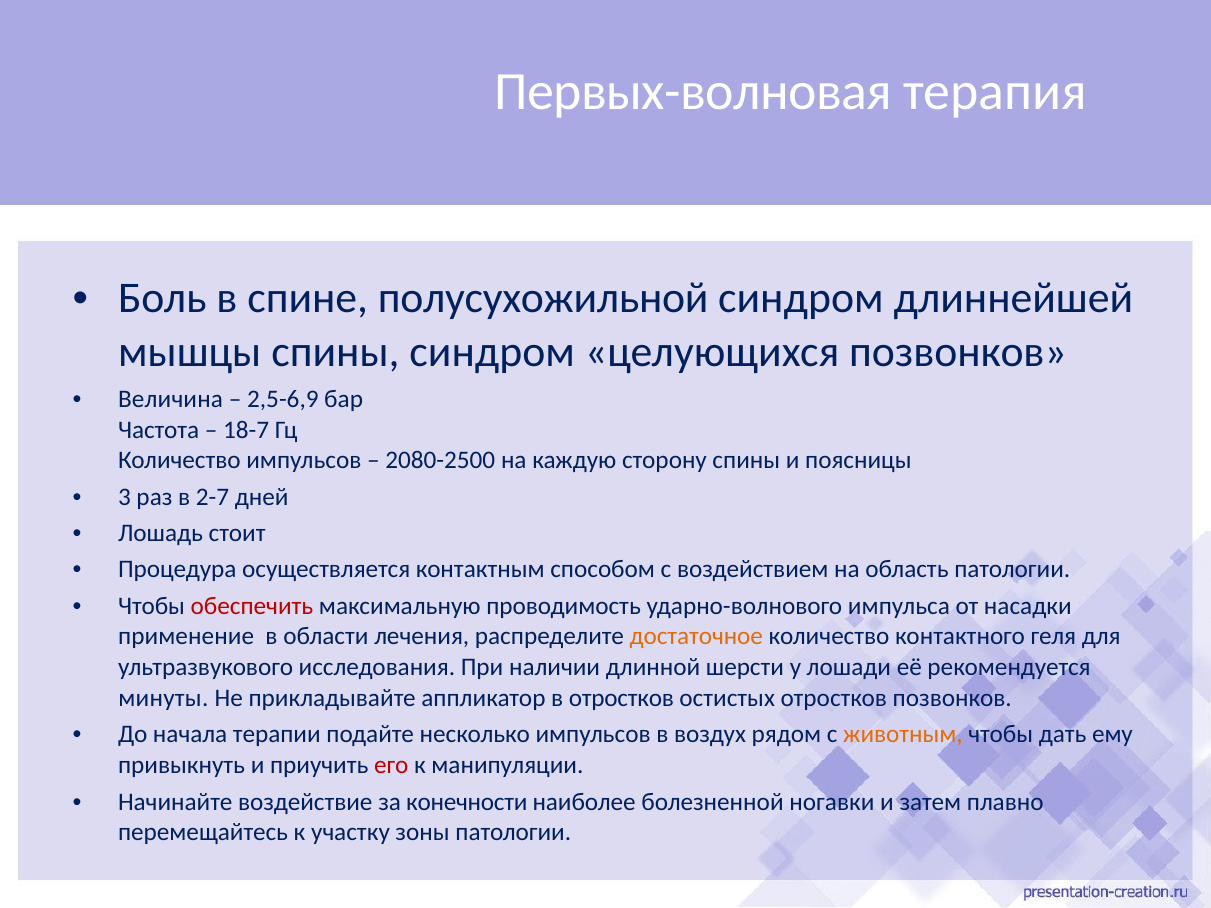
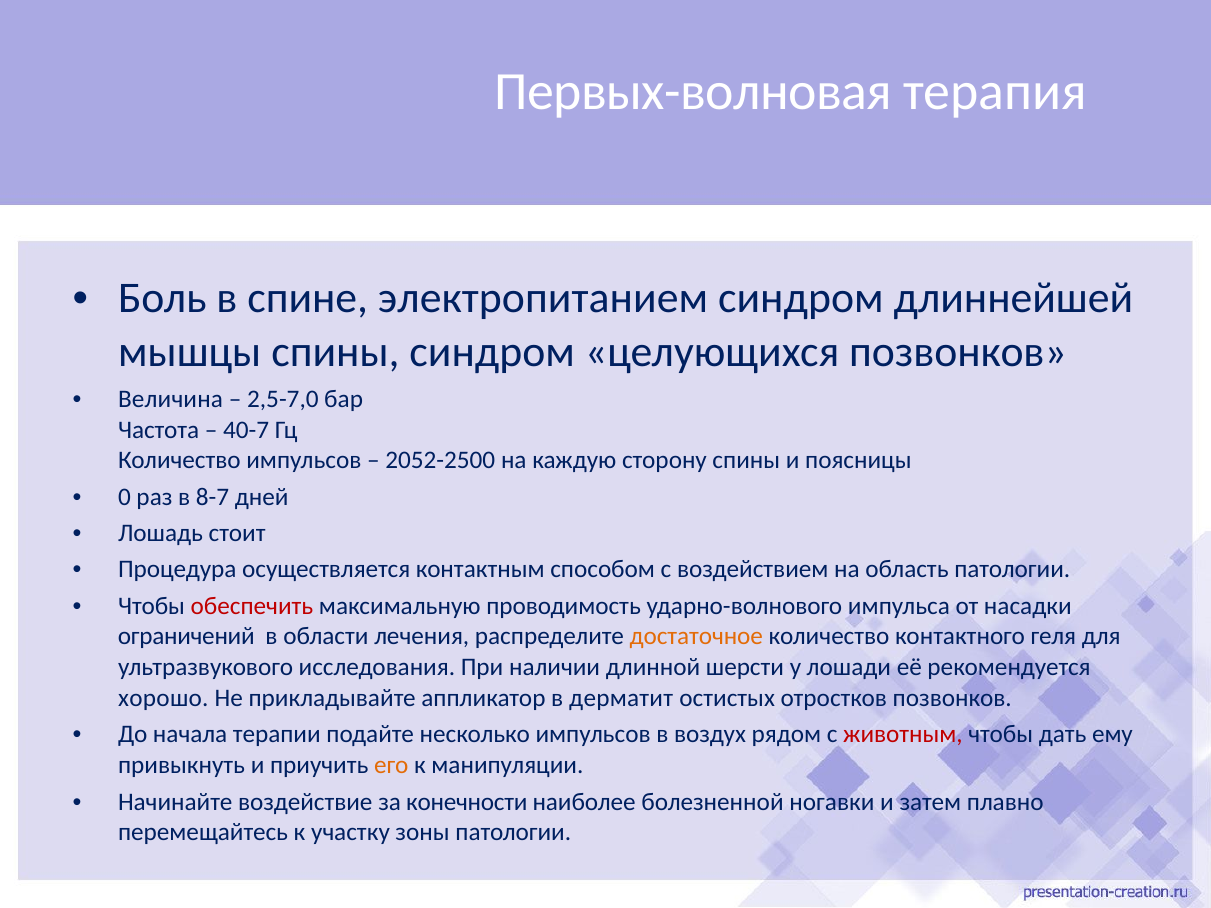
полусухожильной: полусухожильной -> электропитанием
2,5-6,9: 2,5-6,9 -> 2,5-7,0
18-7: 18-7 -> 40-7
2080-2500: 2080-2500 -> 2052-2500
3: 3 -> 0
2-7: 2-7 -> 8-7
применение: применение -> ограничений
минуты: минуты -> хорошо
в отростков: отростков -> дерматит
животным colour: orange -> red
его colour: red -> orange
